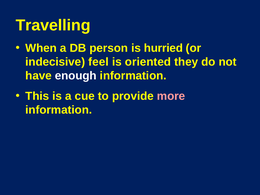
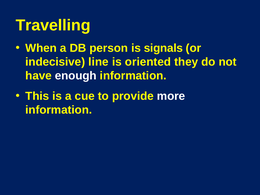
hurried: hurried -> signals
feel: feel -> line
more colour: pink -> white
